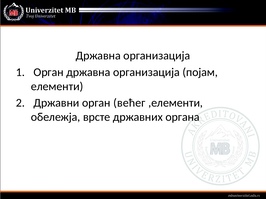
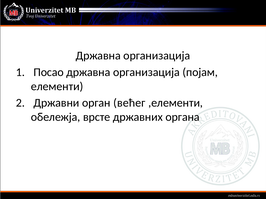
Орган at (49, 72): Орган -> Посао
